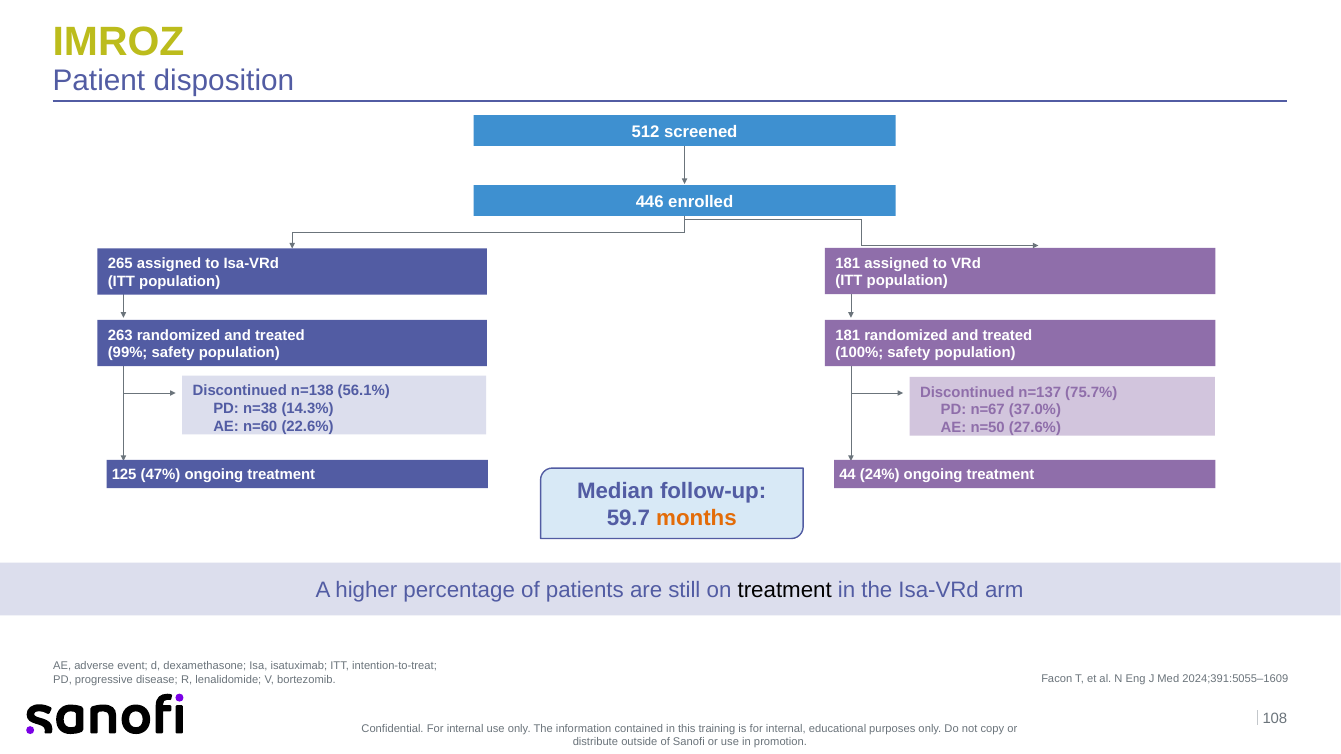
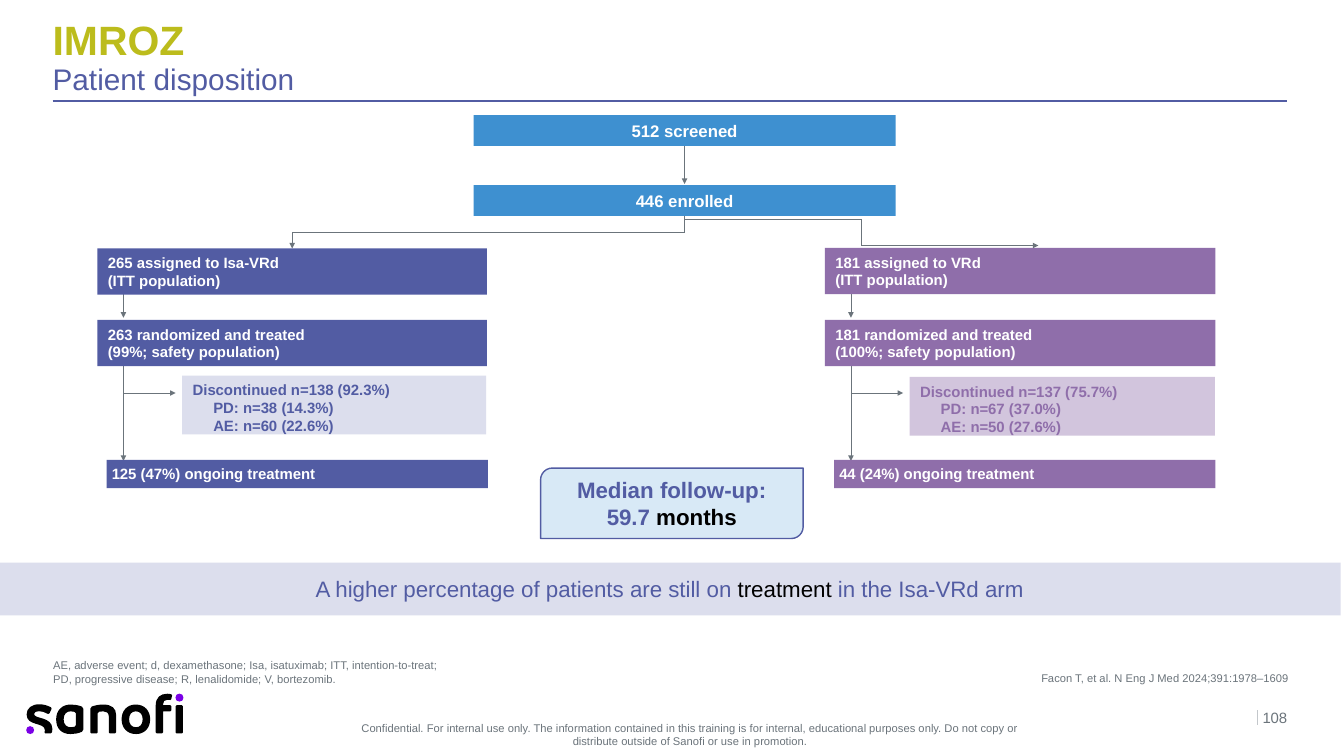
56.1%: 56.1% -> 92.3%
months colour: orange -> black
2024;391:5055–1609: 2024;391:5055–1609 -> 2024;391:1978–1609
